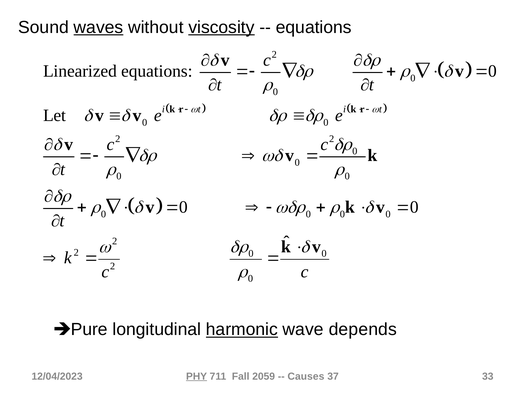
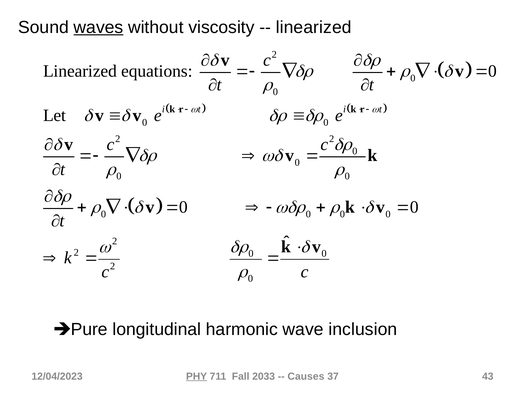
viscosity underline: present -> none
equations at (314, 27): equations -> linearized
harmonic underline: present -> none
depends: depends -> inclusion
2059: 2059 -> 2033
33: 33 -> 43
